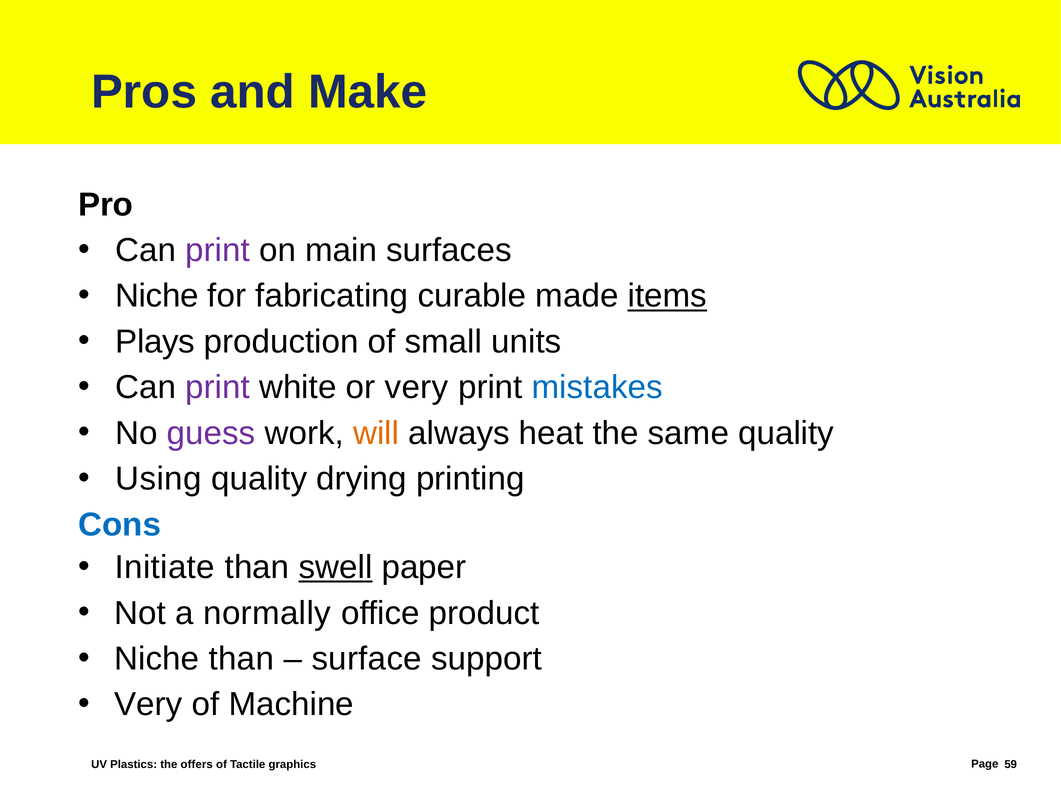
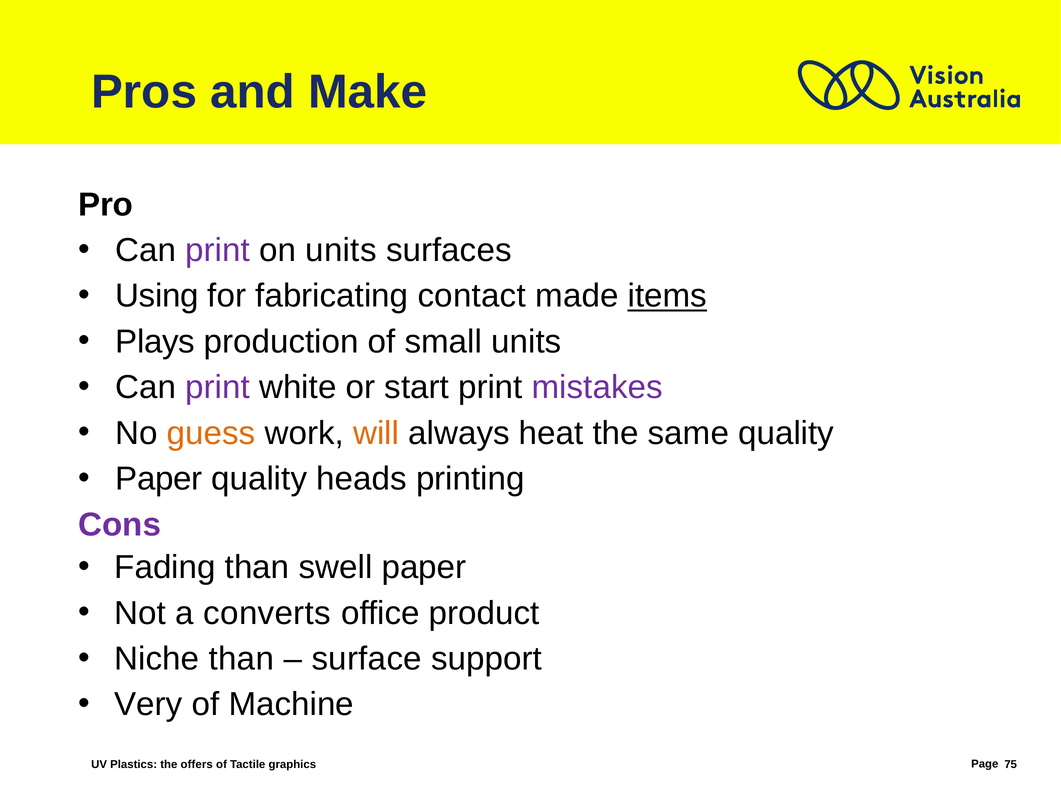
on main: main -> units
Niche at (157, 296): Niche -> Using
curable: curable -> contact
or very: very -> start
mistakes colour: blue -> purple
guess colour: purple -> orange
Using at (159, 479): Using -> Paper
drying: drying -> heads
Cons colour: blue -> purple
Initiate: Initiate -> Fading
swell underline: present -> none
normally: normally -> converts
59: 59 -> 75
